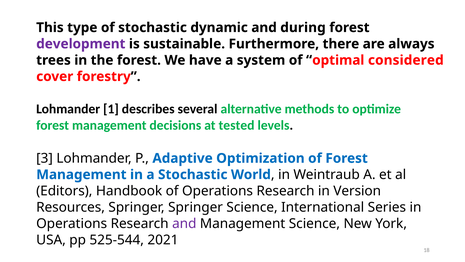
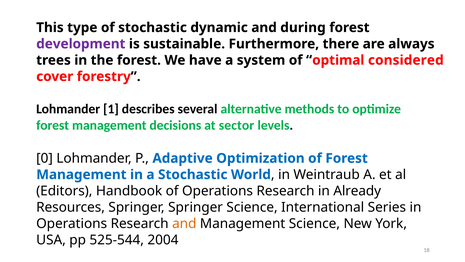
tested: tested -> sector
3: 3 -> 0
Version: Version -> Already
and at (184, 223) colour: purple -> orange
2021: 2021 -> 2004
